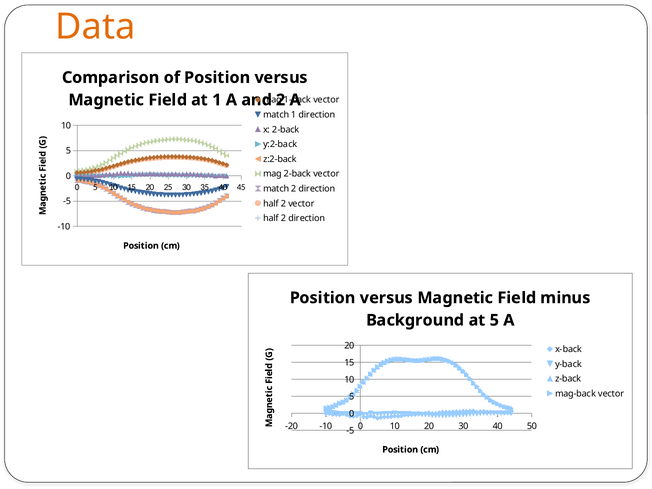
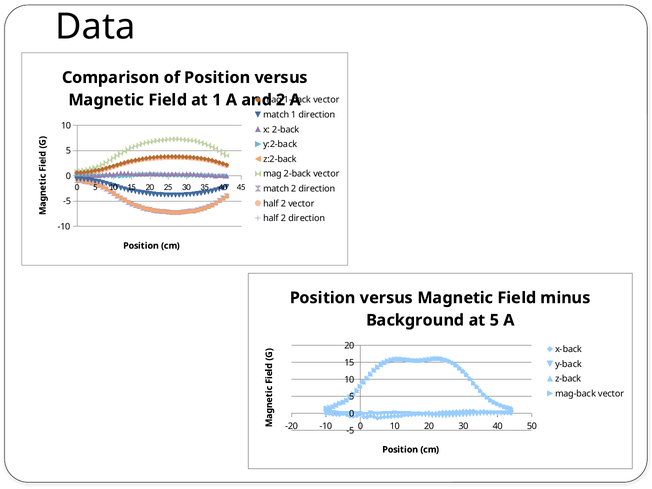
Data colour: orange -> black
